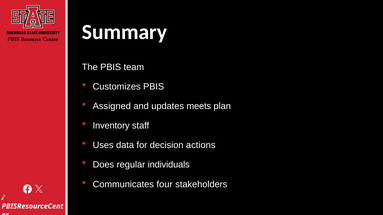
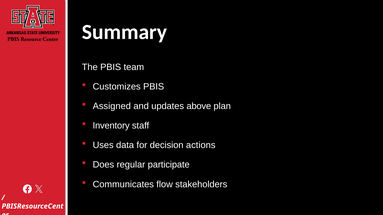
meets: meets -> above
individuals: individuals -> participate
four: four -> flow
